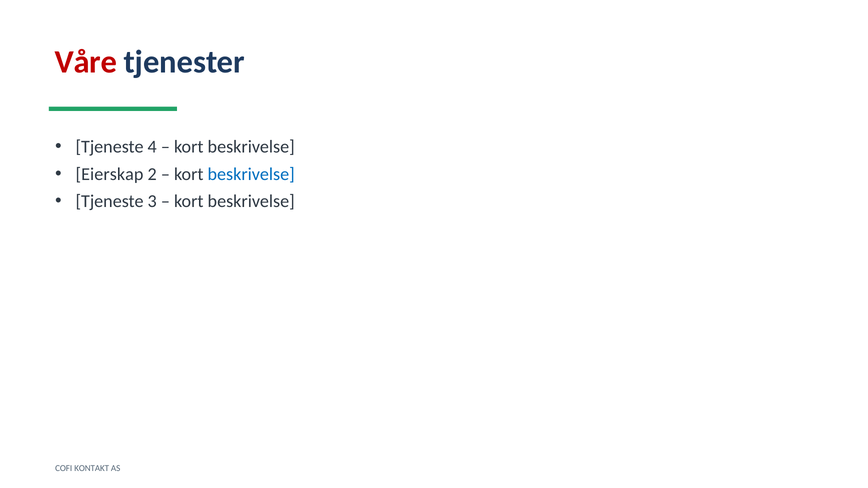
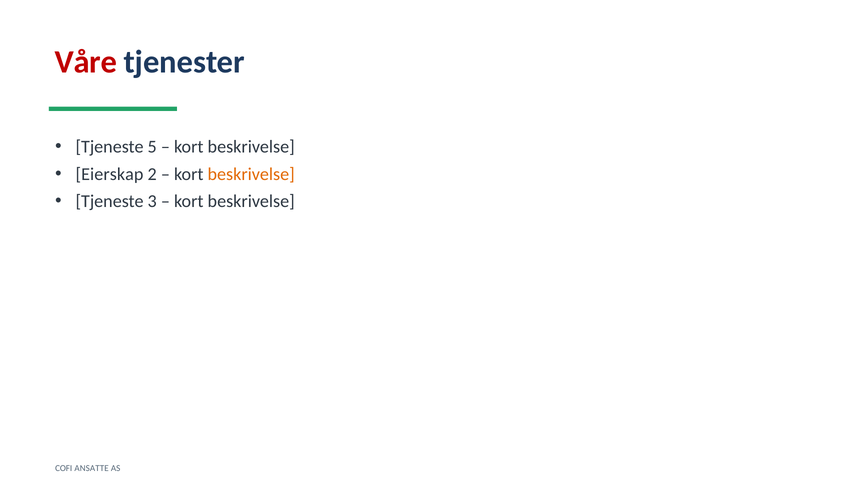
4: 4 -> 5
beskrivelse at (251, 174) colour: blue -> orange
KONTAKT: KONTAKT -> ANSATTE
